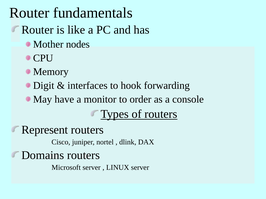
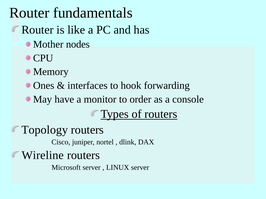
Digit: Digit -> Ones
Represent: Represent -> Topology
Domains: Domains -> Wireline
